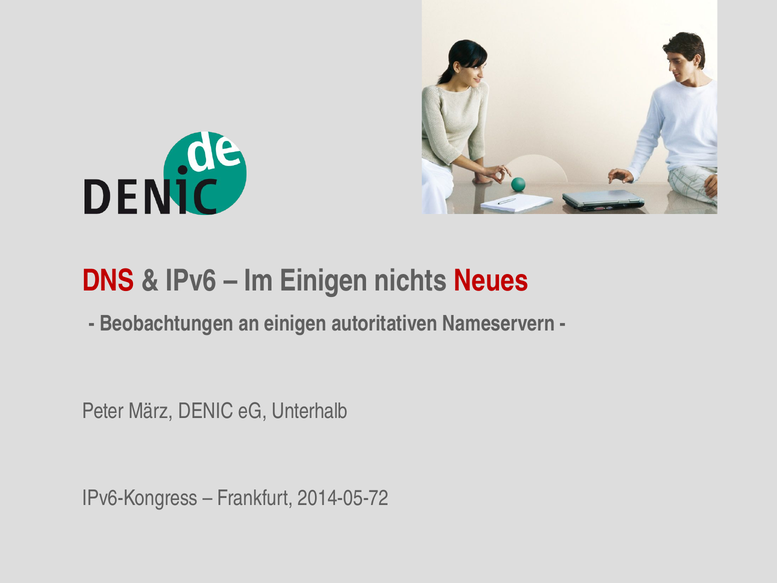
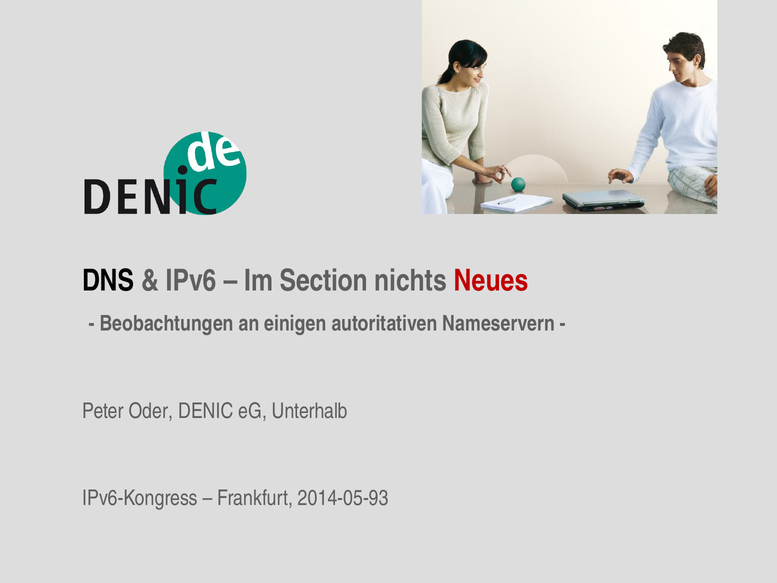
DNS colour: red -> black
Im Einigen: Einigen -> Section
März: März -> Oder
2014-05-72: 2014-05-72 -> 2014-05-93
